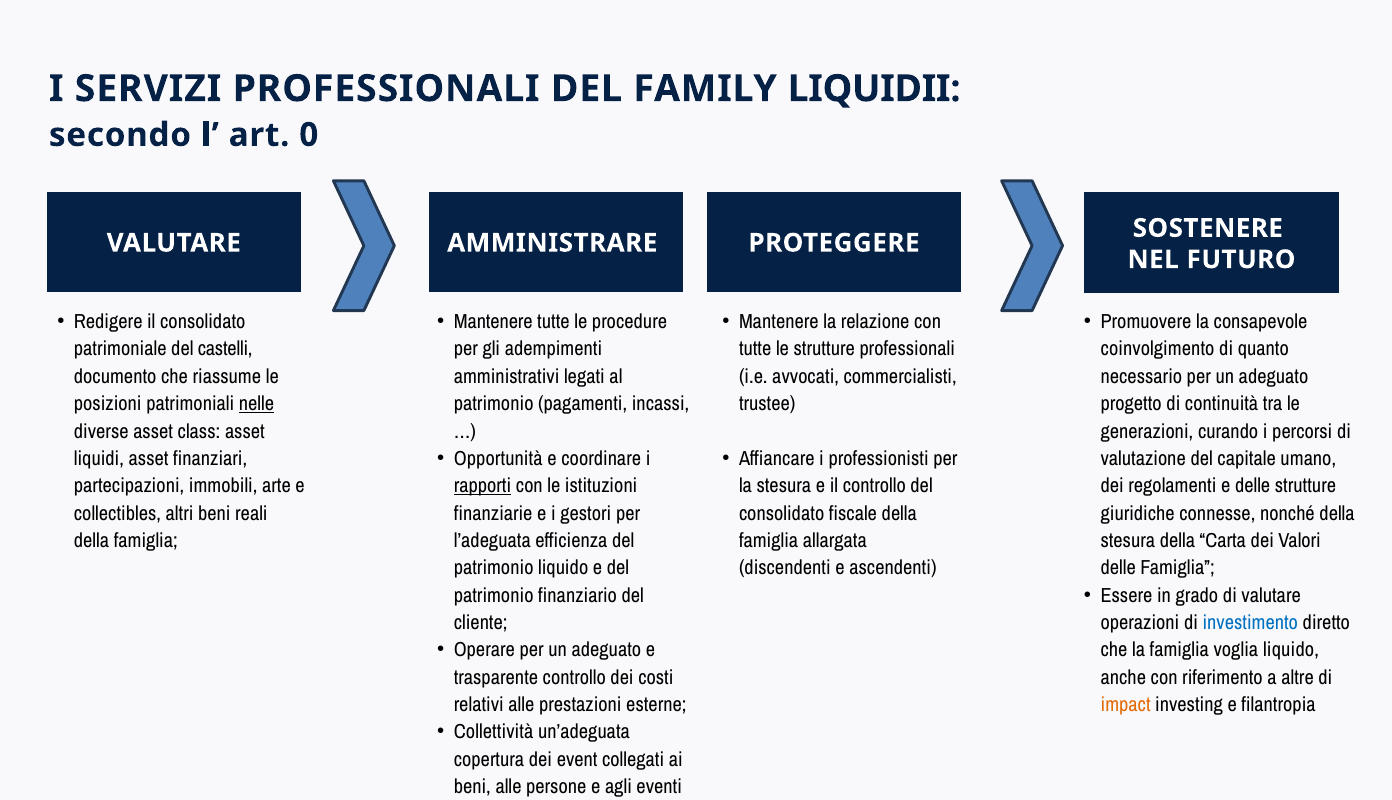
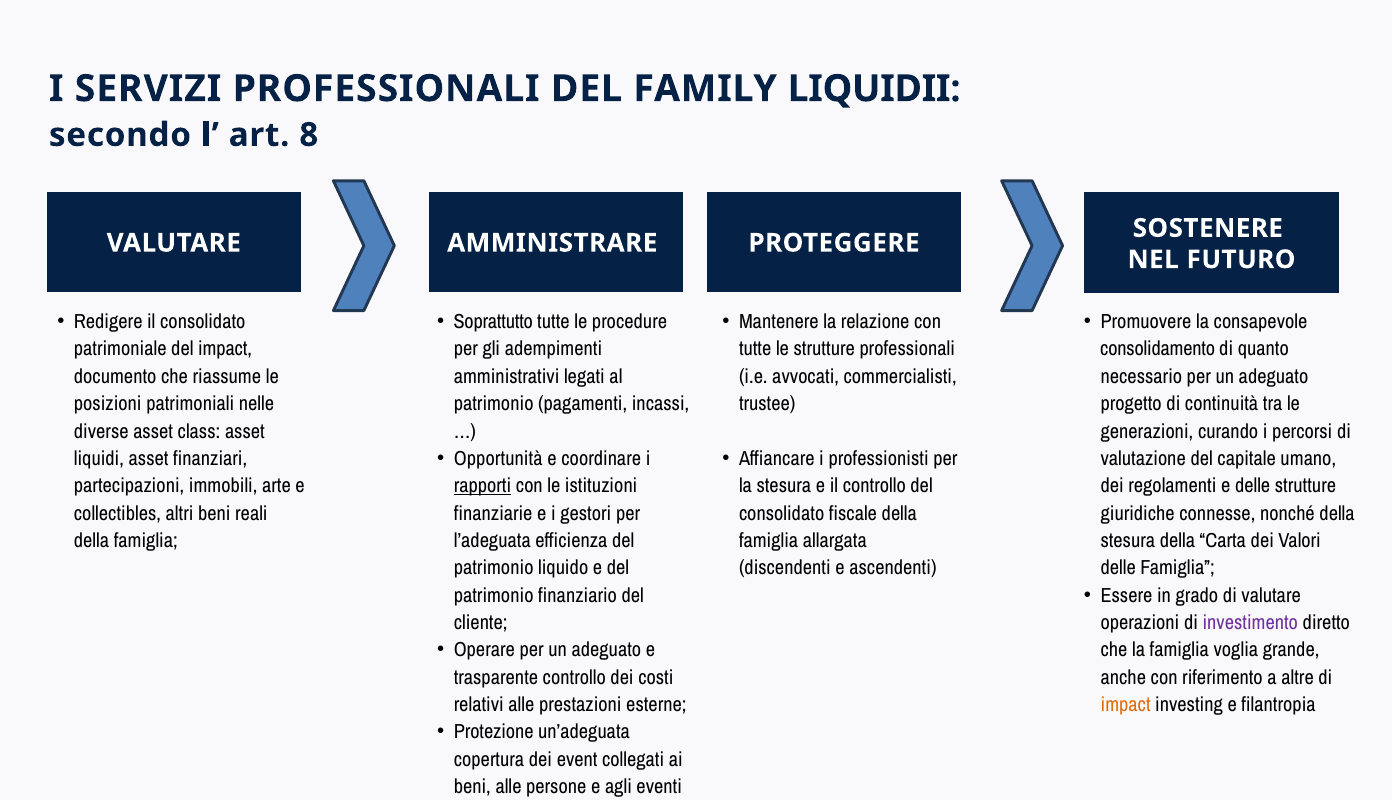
0: 0 -> 8
Mantenere at (493, 322): Mantenere -> Soprattutto
del castelli: castelli -> impact
coinvolgimento: coinvolgimento -> consolidamento
nelle underline: present -> none
investimento colour: blue -> purple
voglia liquido: liquido -> grande
Collettività: Collettività -> Protezione
